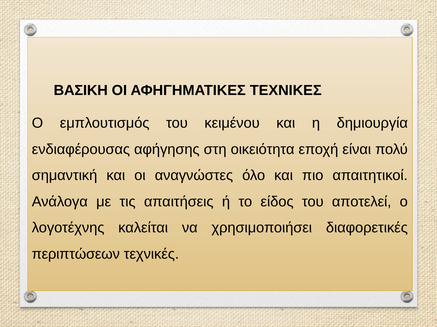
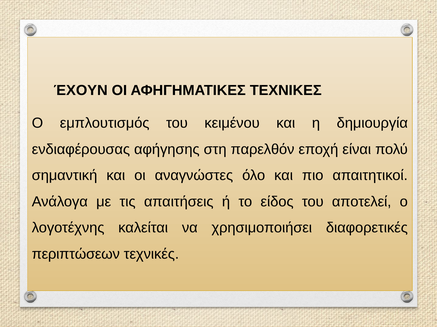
ΒΑΣΙΚΗ: ΒΑΣΙΚΗ -> ΈΧΟΥΝ
οικειότητα: οικειότητα -> παρελθόν
